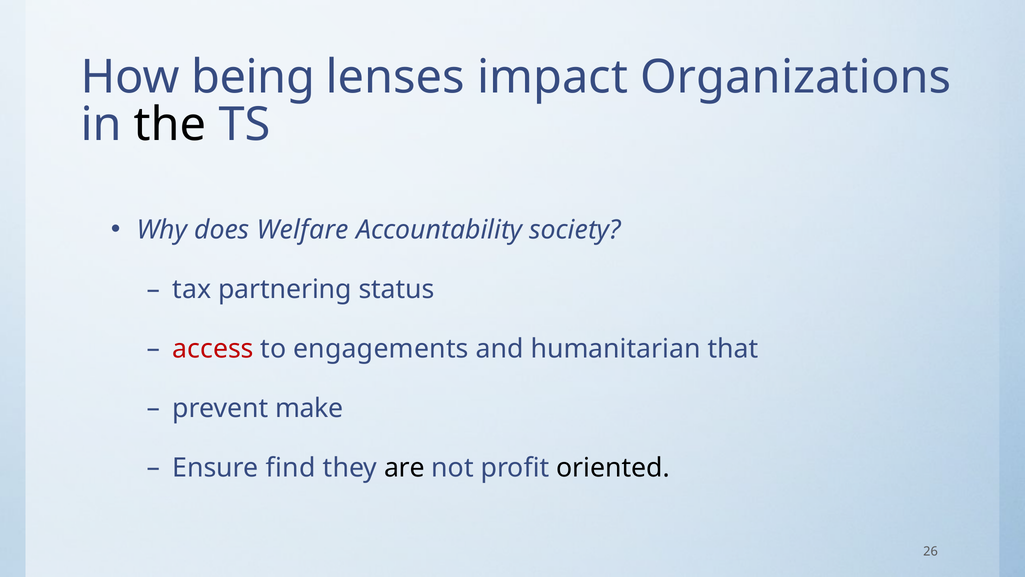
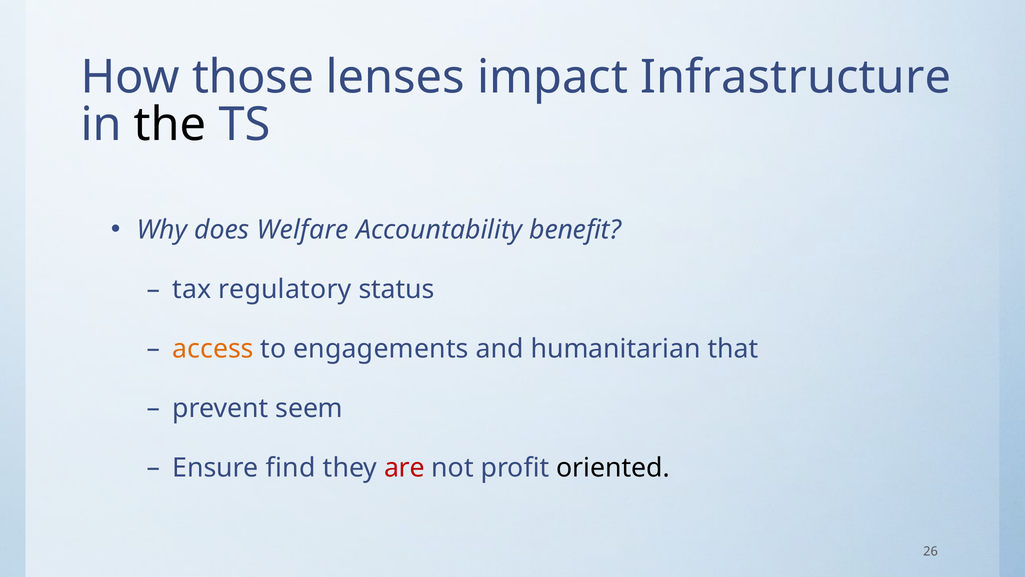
being: being -> those
Organizations: Organizations -> Infrastructure
society: society -> benefit
partnering: partnering -> regulatory
access colour: red -> orange
make: make -> seem
are colour: black -> red
